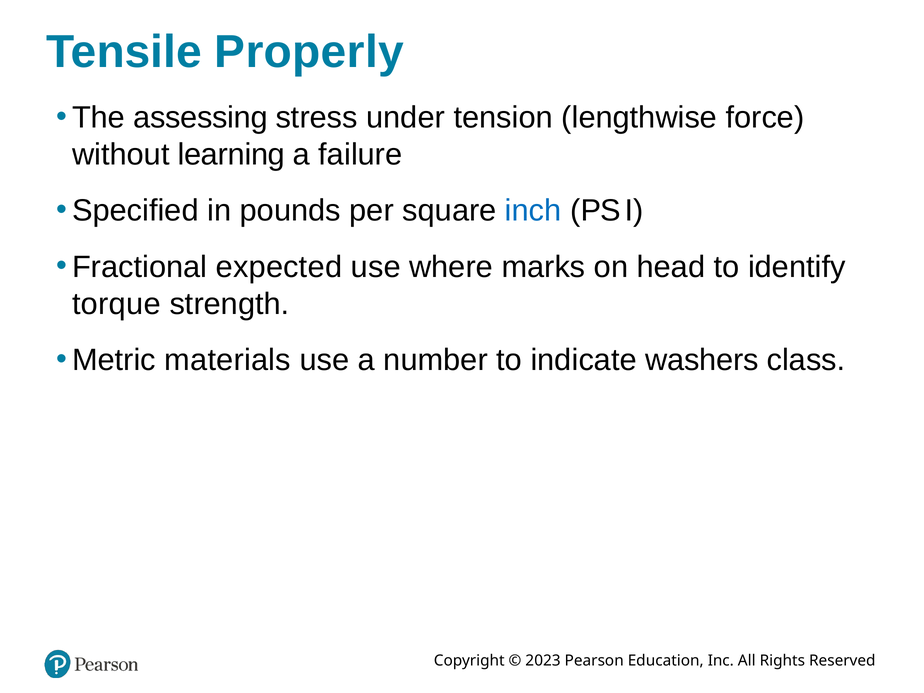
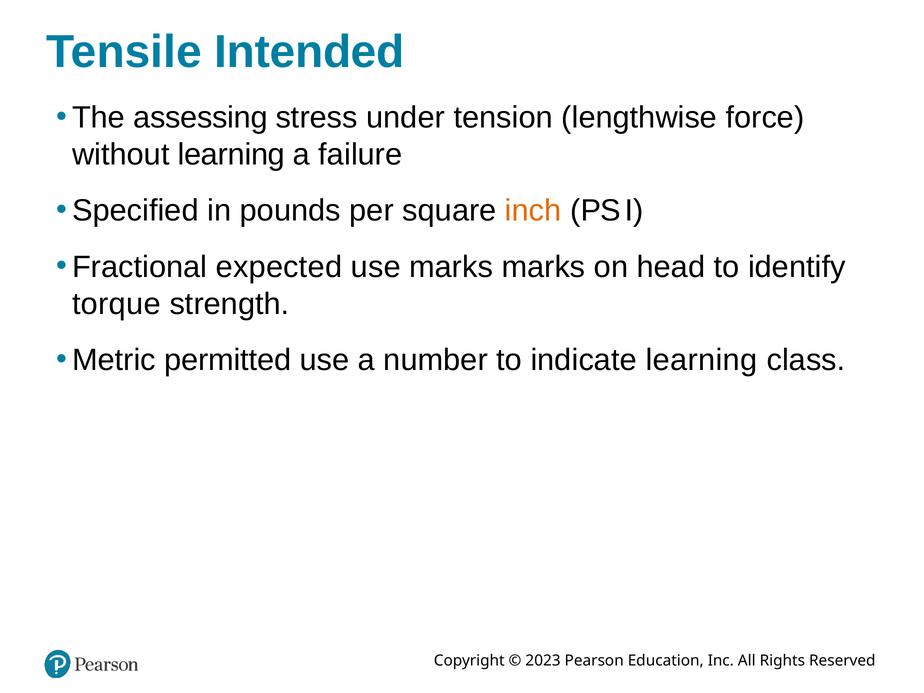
Properly: Properly -> Intended
inch colour: blue -> orange
use where: where -> marks
materials: materials -> permitted
indicate washers: washers -> learning
